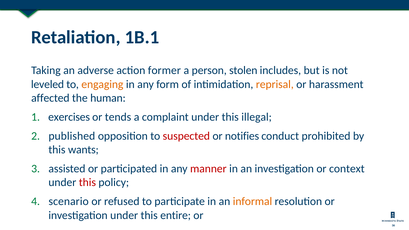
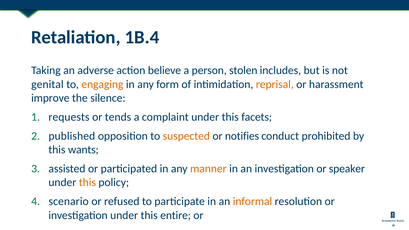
1B.1: 1B.1 -> 1B.4
former: former -> believe
leveled: leveled -> genital
affected: affected -> improve
human: human -> silence
exercises: exercises -> requests
illegal: illegal -> facets
suspected colour: red -> orange
manner colour: red -> orange
context: context -> speaker
this at (87, 183) colour: red -> orange
